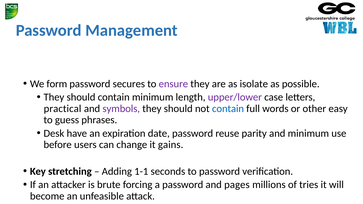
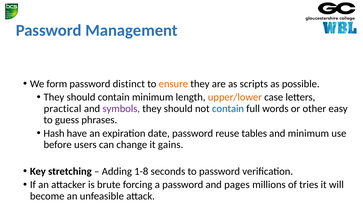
secures: secures -> distinct
ensure colour: purple -> orange
isolate: isolate -> scripts
upper/lower colour: purple -> orange
Desk: Desk -> Hash
parity: parity -> tables
1-1: 1-1 -> 1-8
